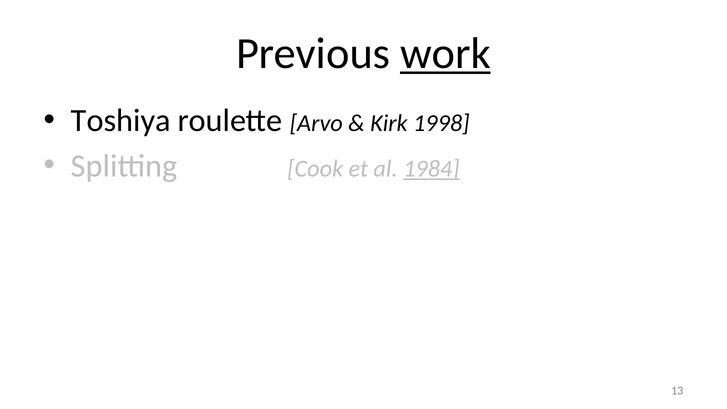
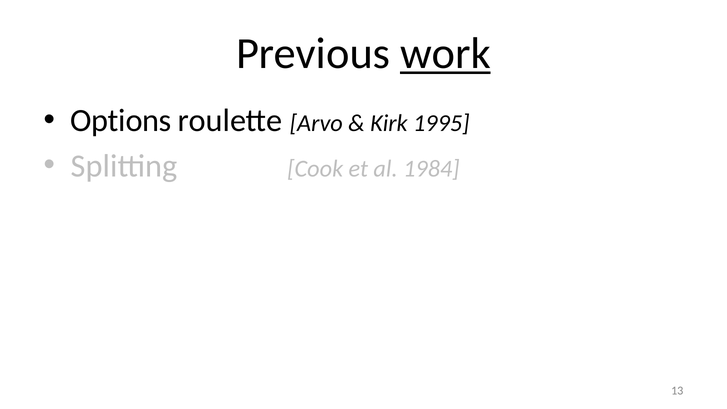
Toshiya: Toshiya -> Options
1998: 1998 -> 1995
1984 underline: present -> none
